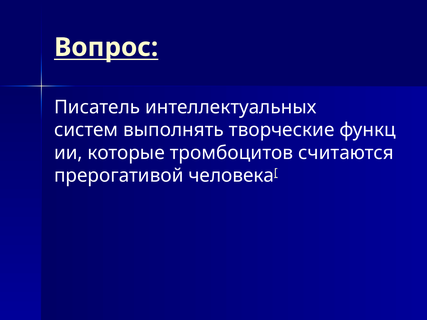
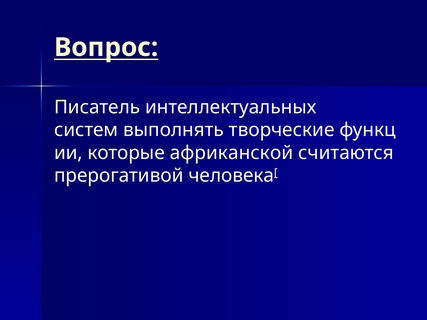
тромбоцитов: тромбоцитов -> африканской
